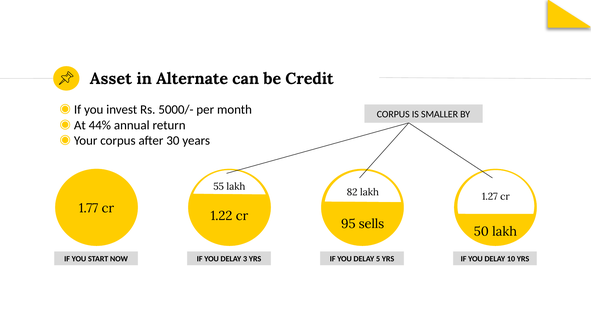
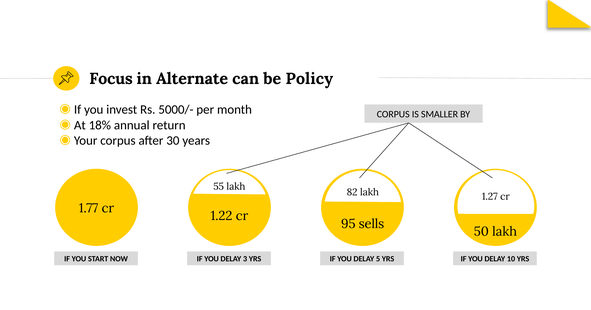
Asset: Asset -> Focus
Credit: Credit -> Policy
44%: 44% -> 18%
